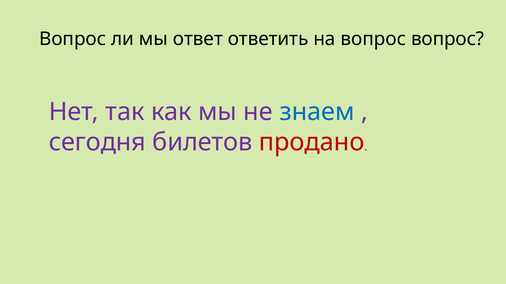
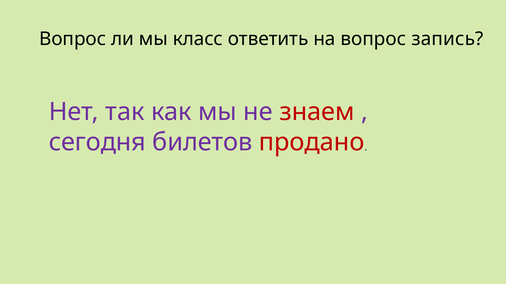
ответ: ответ -> класс
вопрос вопрос: вопрос -> запись
знаем colour: blue -> red
